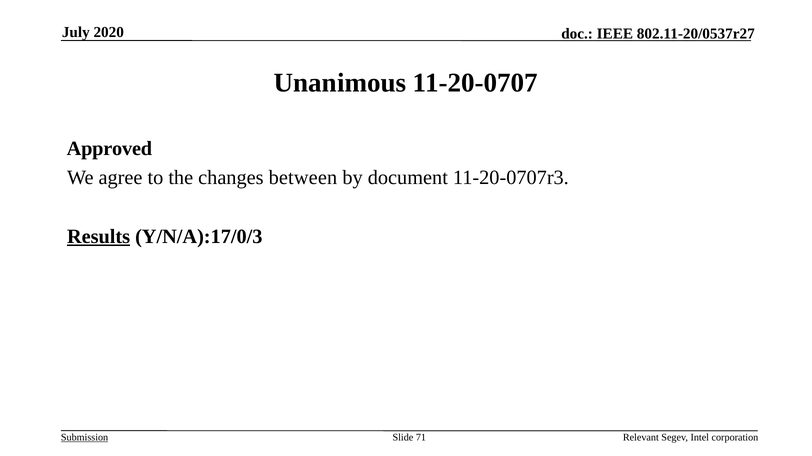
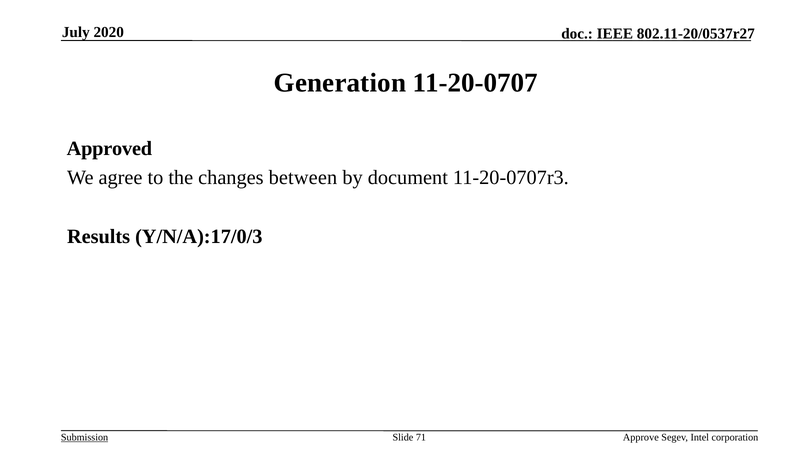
Unanimous: Unanimous -> Generation
Results underline: present -> none
Relevant: Relevant -> Approve
